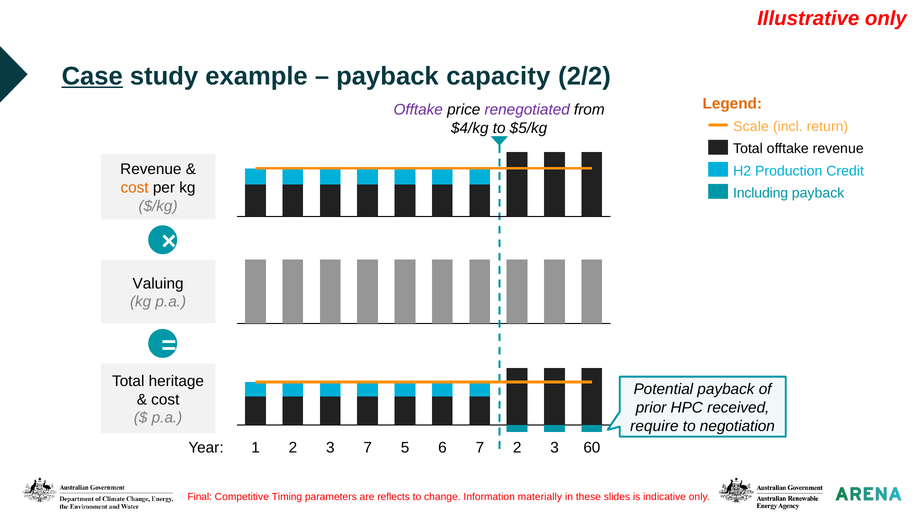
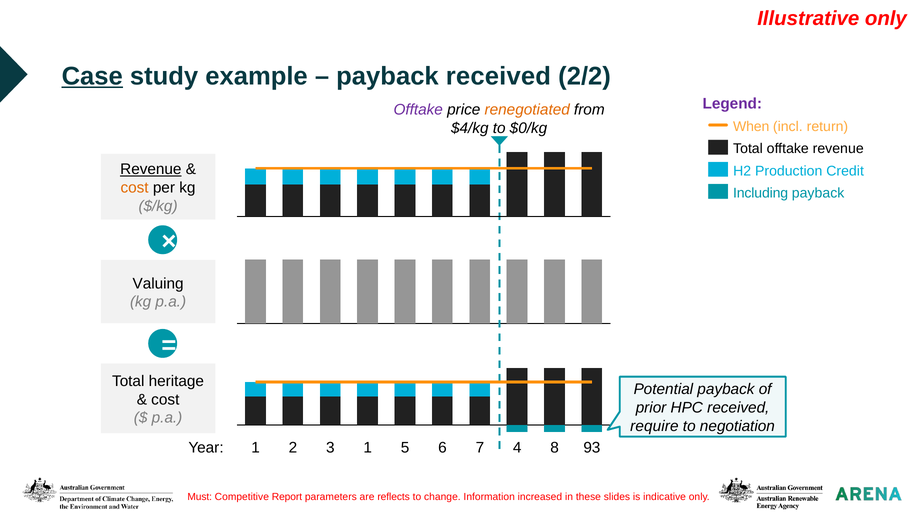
payback capacity: capacity -> received
Legend colour: orange -> purple
renegotiated colour: purple -> orange
Scale: Scale -> When
$5/kg: $5/kg -> $0/kg
Revenue at (151, 169) underline: none -> present
1 7: 7 -> 1
5 2: 2 -> 4
3 3: 3 -> 8
60: 60 -> 93
Final: Final -> Must
Timing: Timing -> Report
materially: materially -> increased
